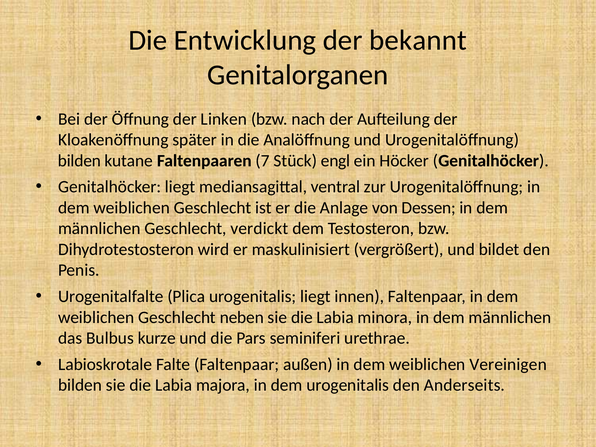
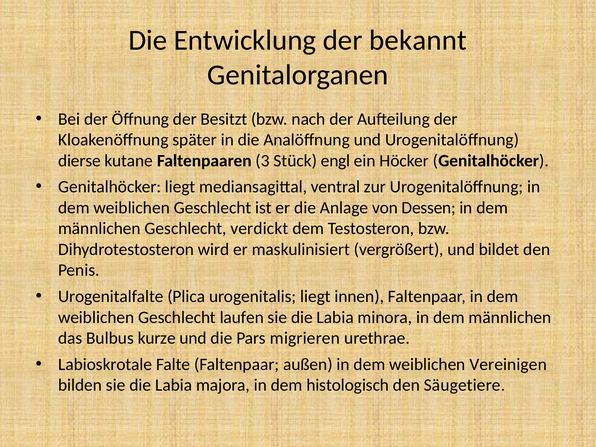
Linken: Linken -> Besitzt
bilden at (79, 161): bilden -> dierse
7: 7 -> 3
neben: neben -> laufen
seminiferi: seminiferi -> migrieren
dem urogenitalis: urogenitalis -> histologisch
Anderseits: Anderseits -> Säugetiere
